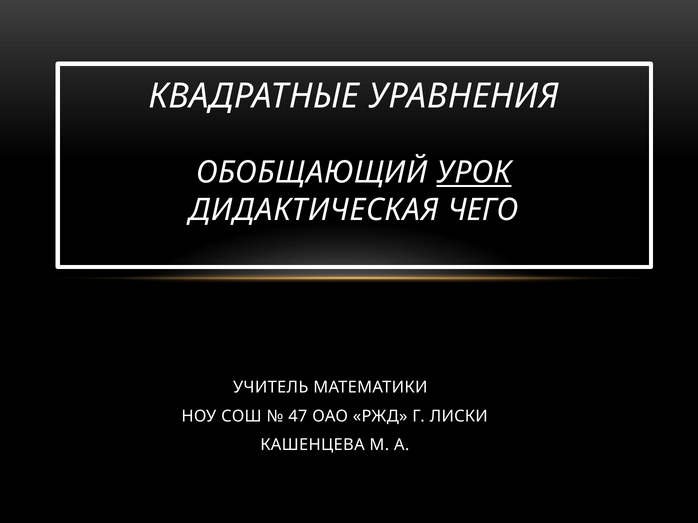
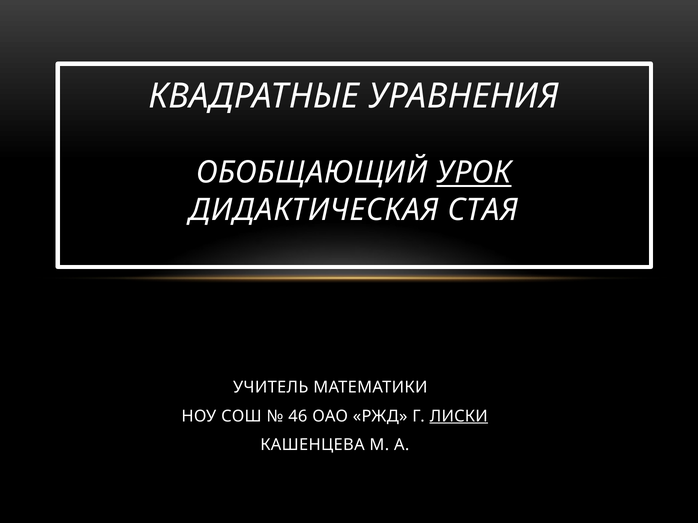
ЧЕГО: ЧЕГО -> СТАЯ
47: 47 -> 46
ЛИСКИ underline: none -> present
